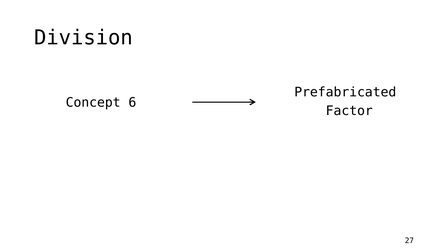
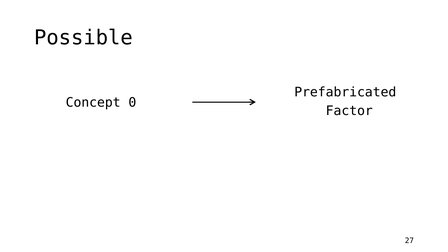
Division: Division -> Possible
6: 6 -> 0
